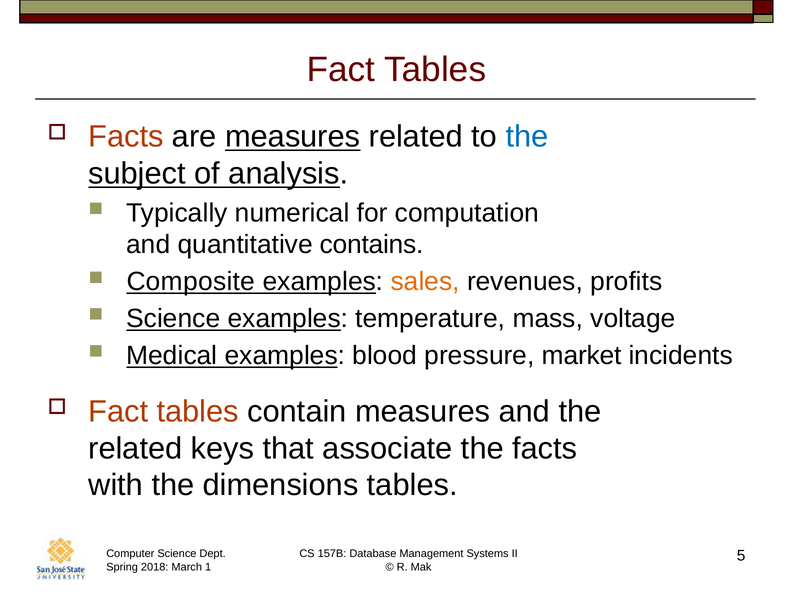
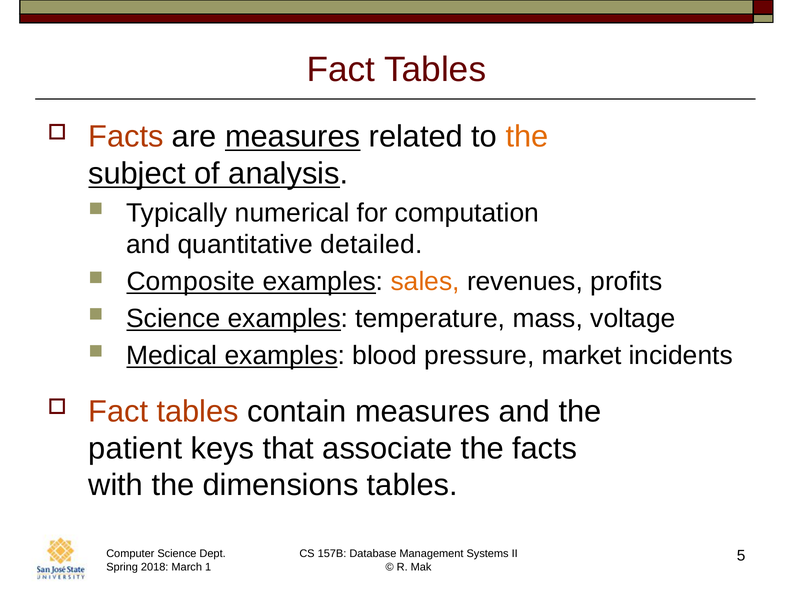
the at (527, 137) colour: blue -> orange
contains: contains -> detailed
related at (135, 449): related -> patient
